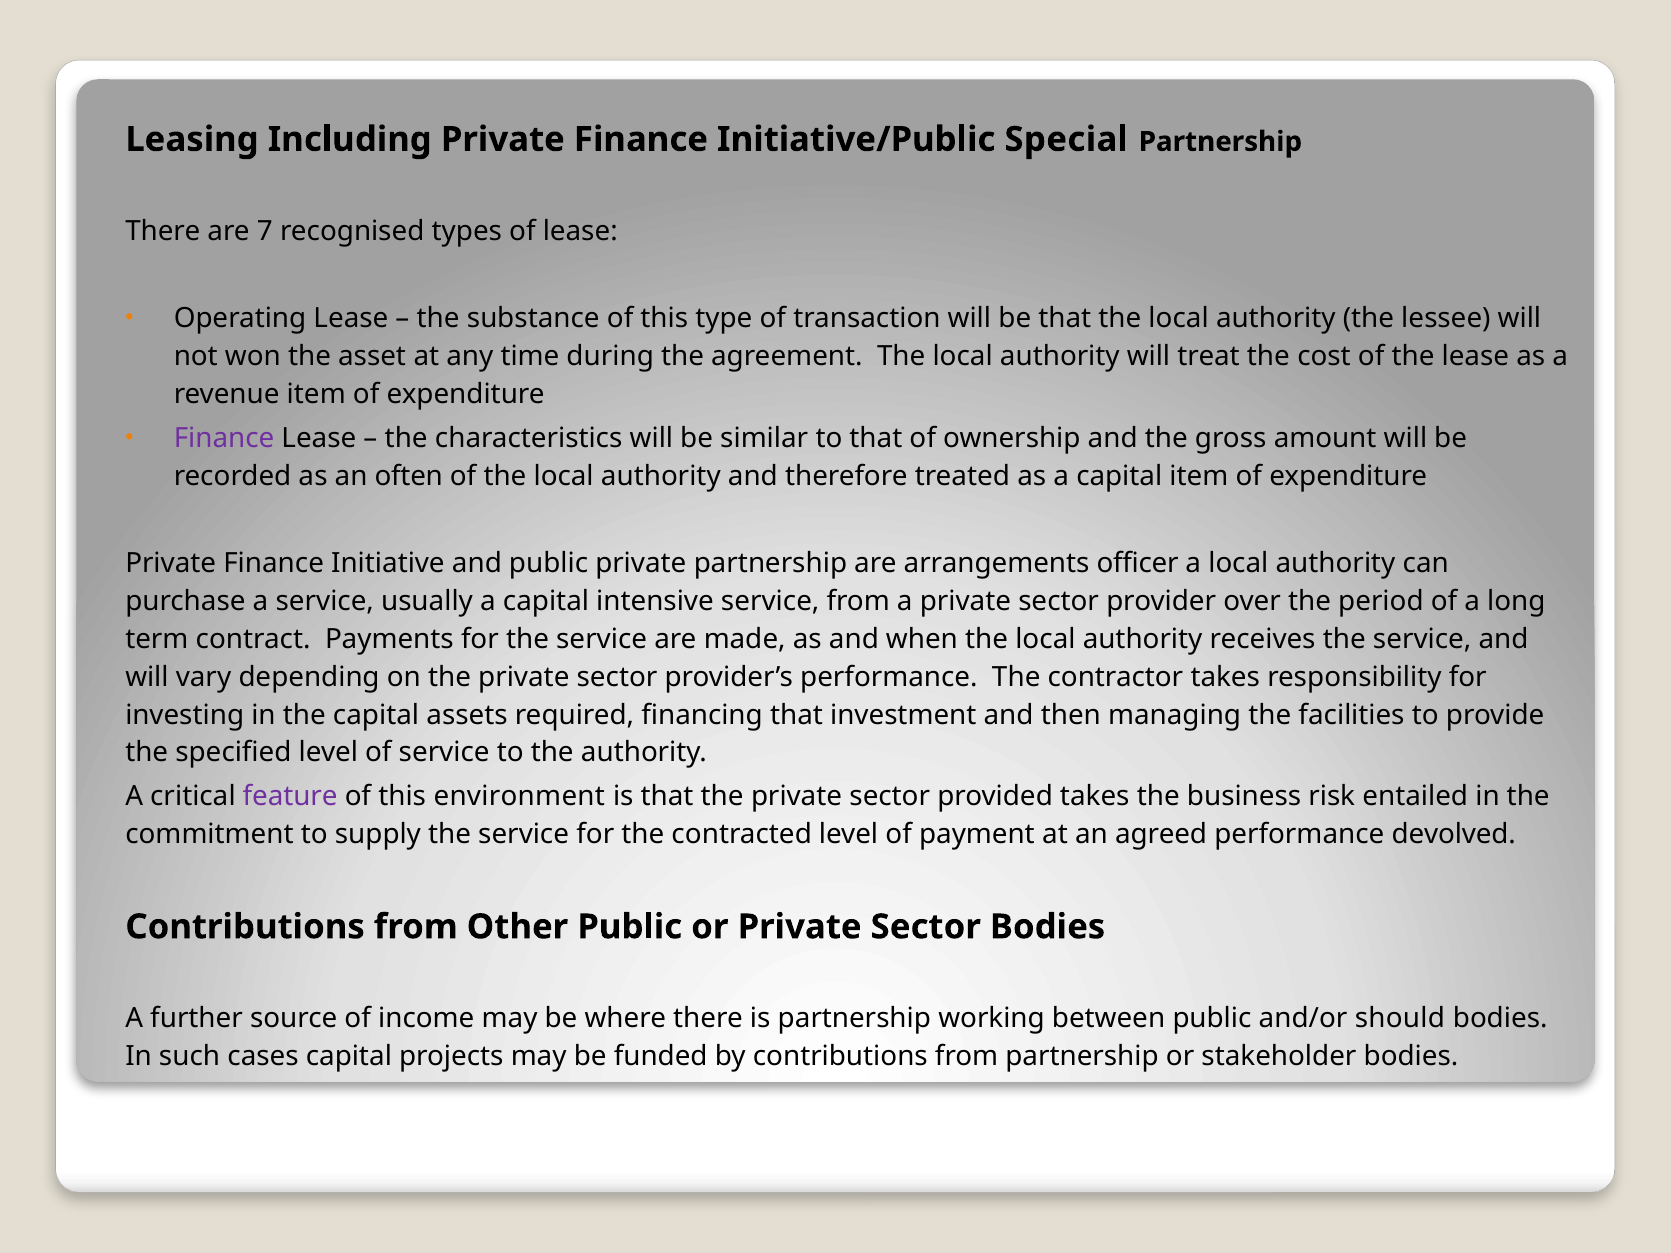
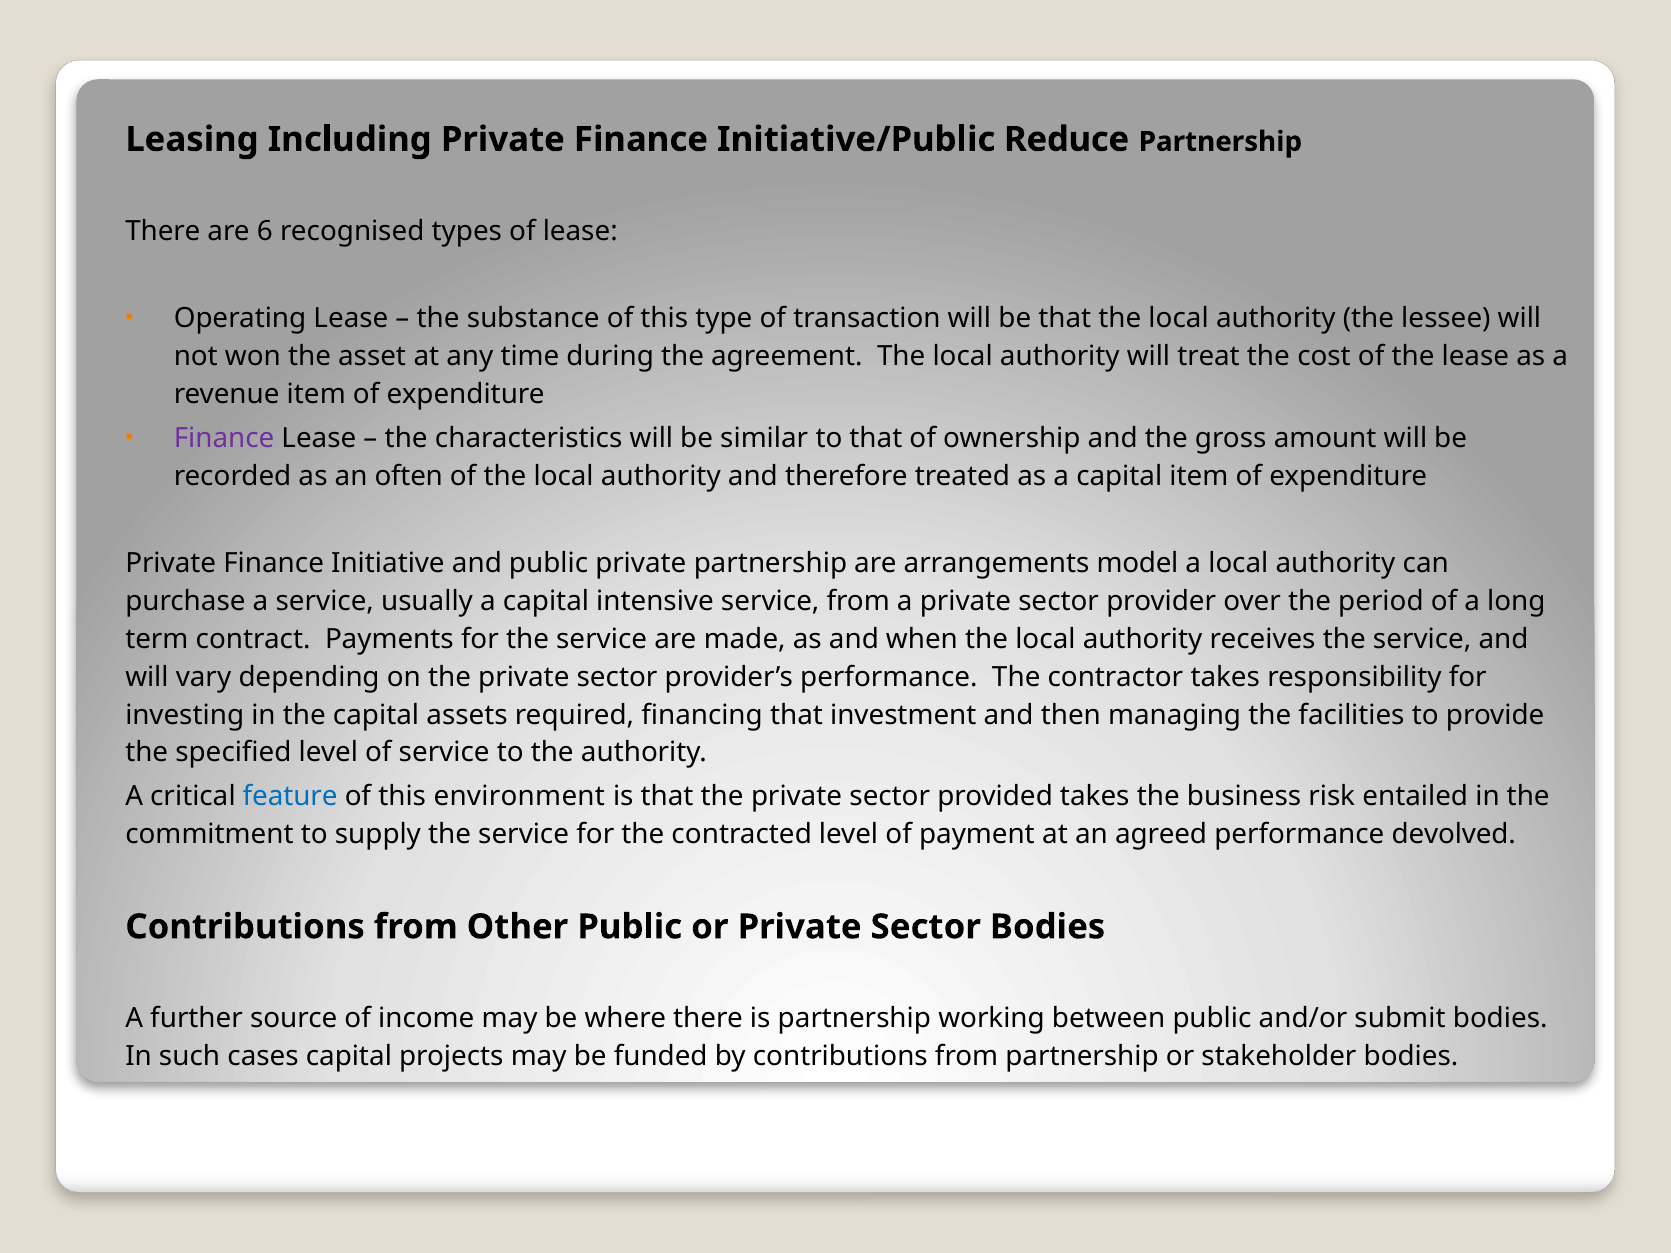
Special: Special -> Reduce
7: 7 -> 6
officer: officer -> model
feature colour: purple -> blue
should: should -> submit
